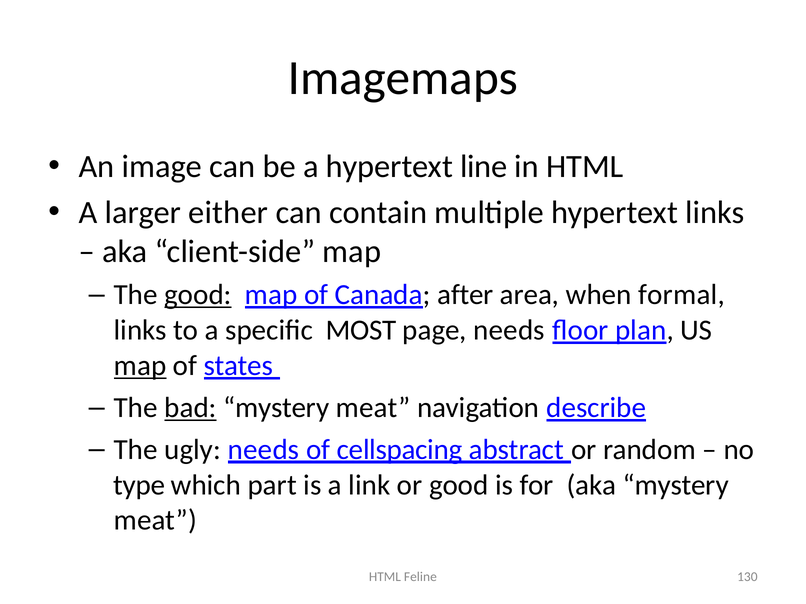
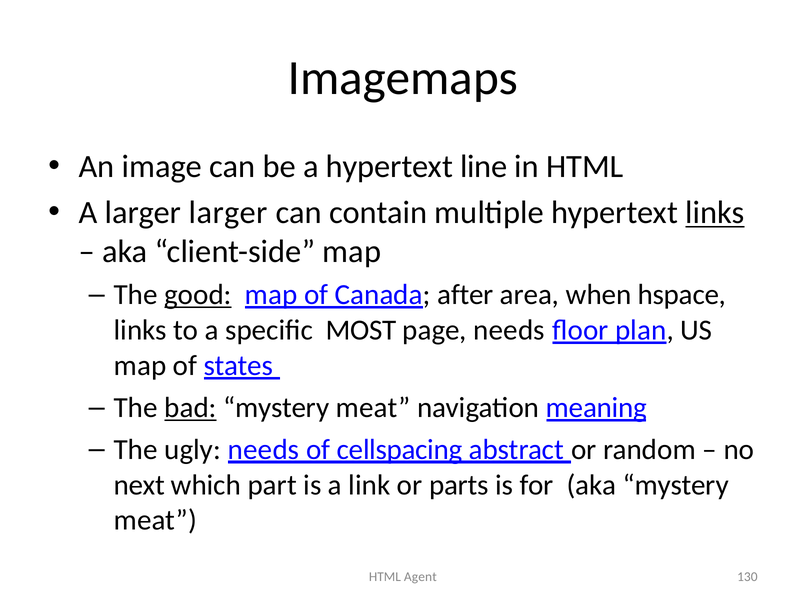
larger either: either -> larger
links at (715, 213) underline: none -> present
formal: formal -> hspace
map at (140, 366) underline: present -> none
describe: describe -> meaning
type: type -> next
or good: good -> parts
Feline: Feline -> Agent
